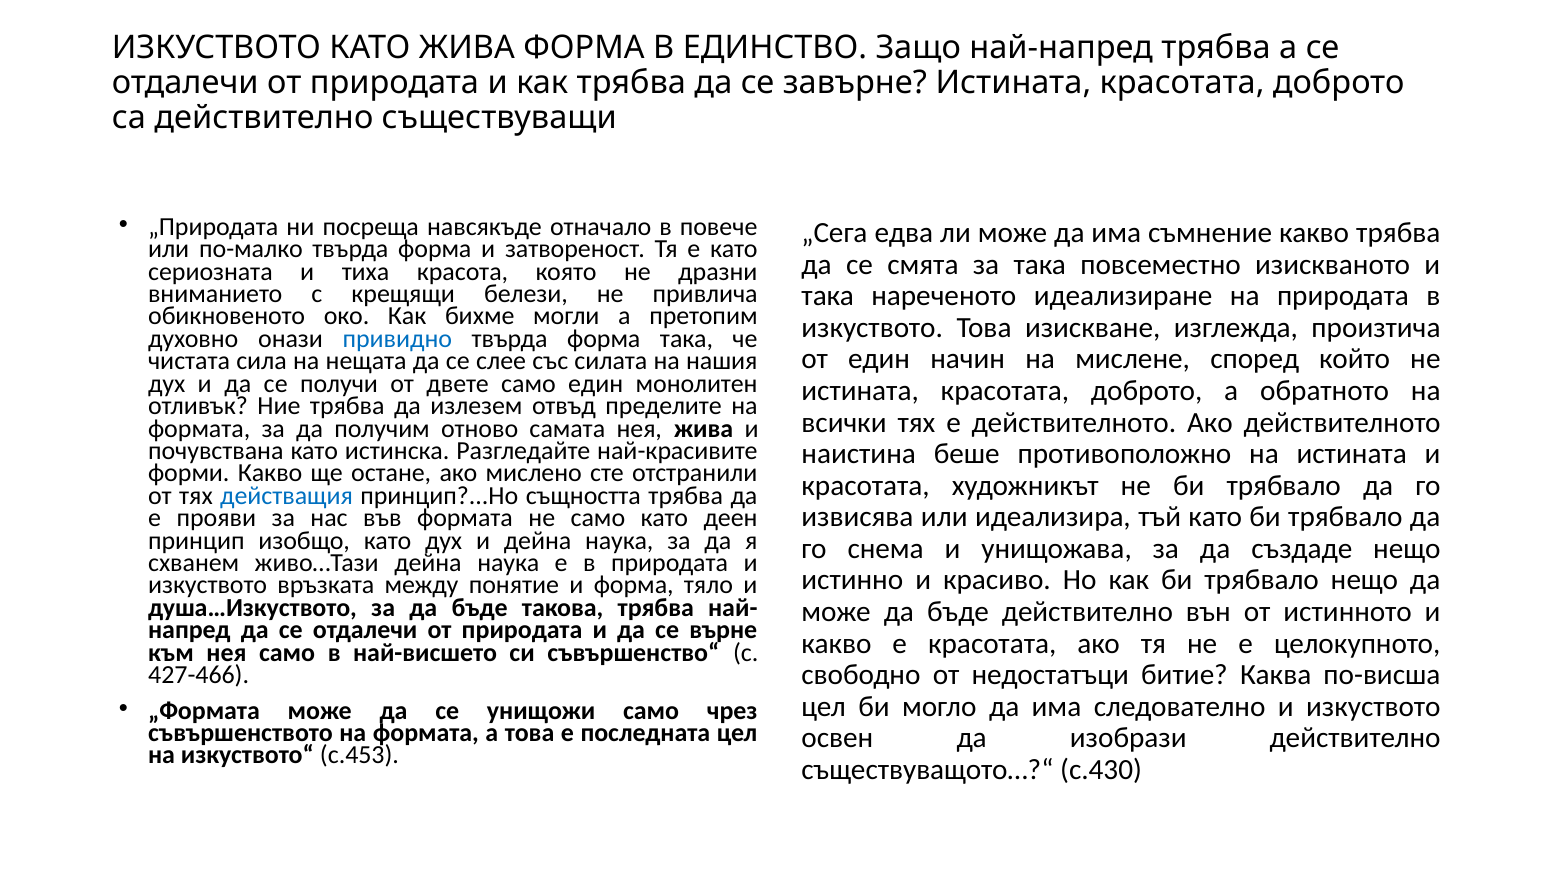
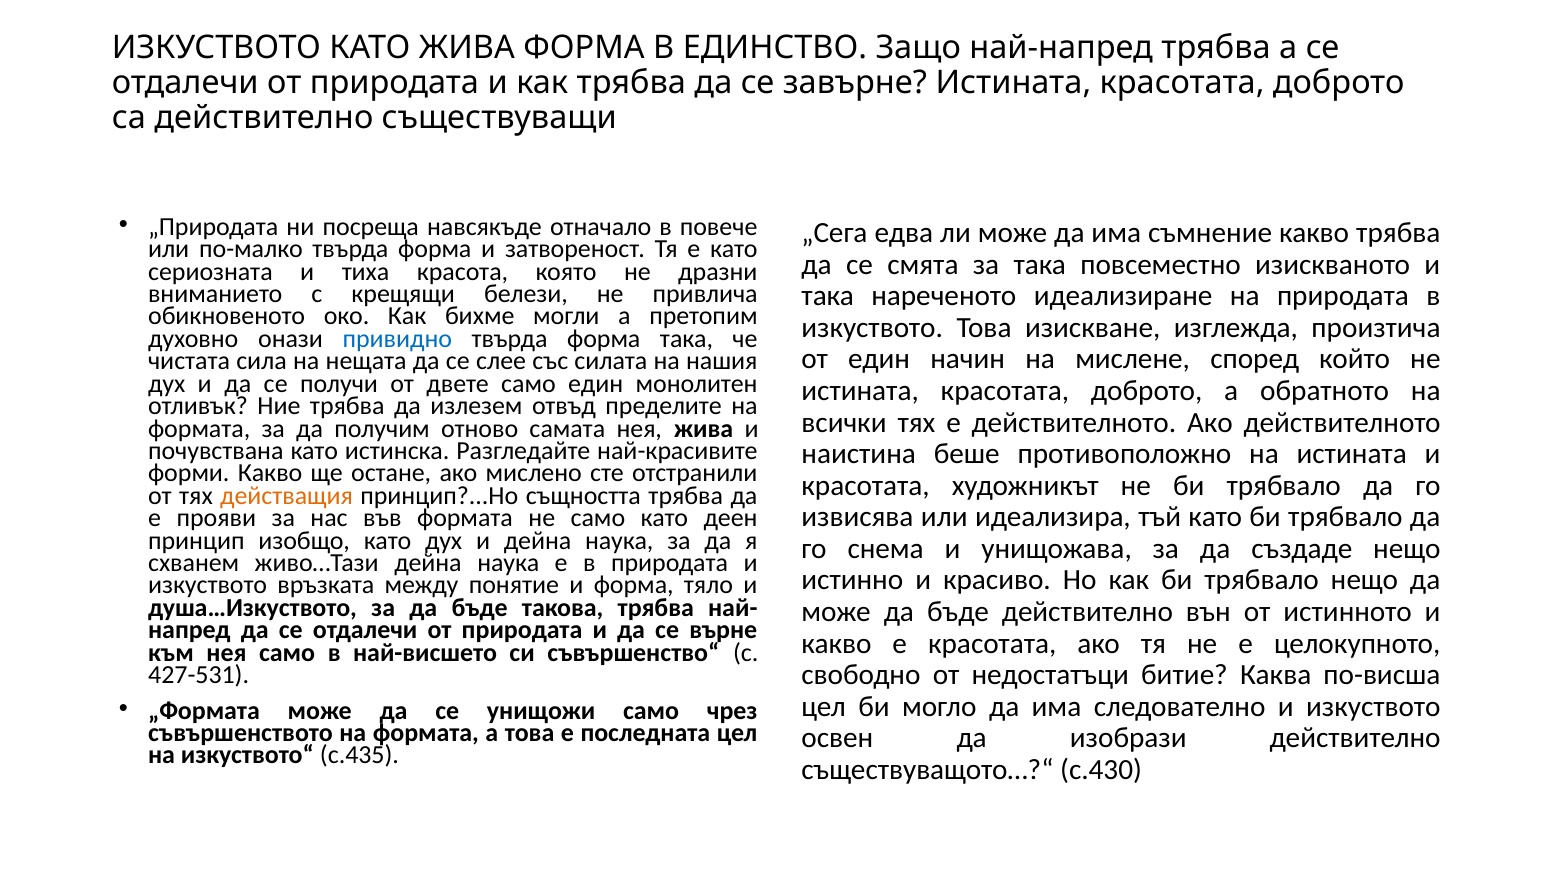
действащия colour: blue -> orange
427-466: 427-466 -> 427-531
c.453: c.453 -> c.435
